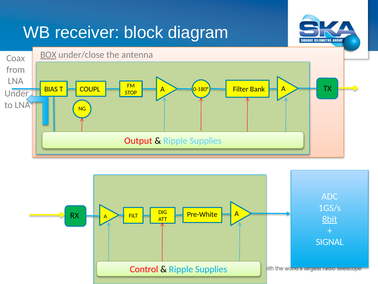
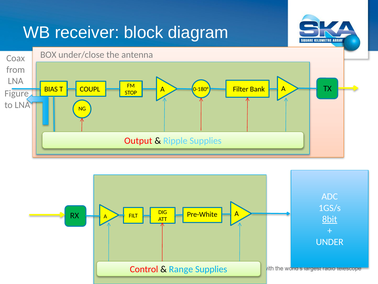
BOX underline: present -> none
Under: Under -> Figure
SIGNAL: SIGNAL -> UNDER
Ripple at (181, 269): Ripple -> Range
